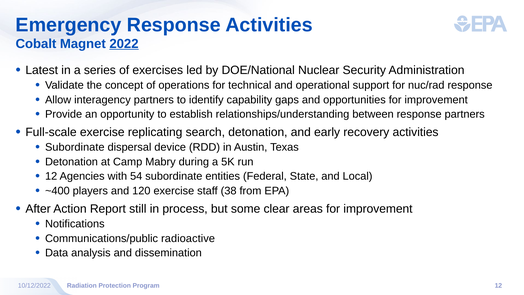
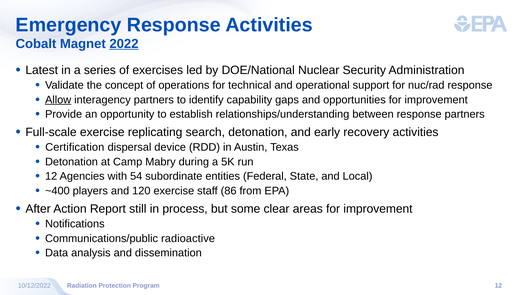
Allow underline: none -> present
Subordinate at (75, 147): Subordinate -> Certification
38: 38 -> 86
